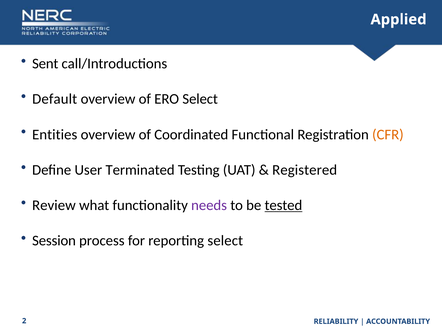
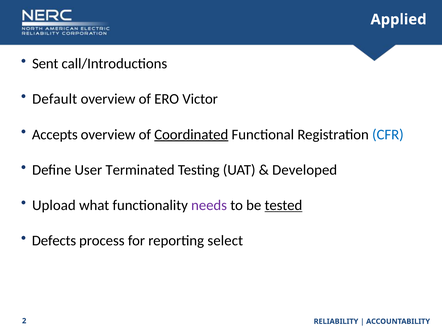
ERO Select: Select -> Victor
Entities: Entities -> Accepts
Coordinated underline: none -> present
CFR colour: orange -> blue
Registered: Registered -> Developed
Review: Review -> Upload
Session: Session -> Defects
